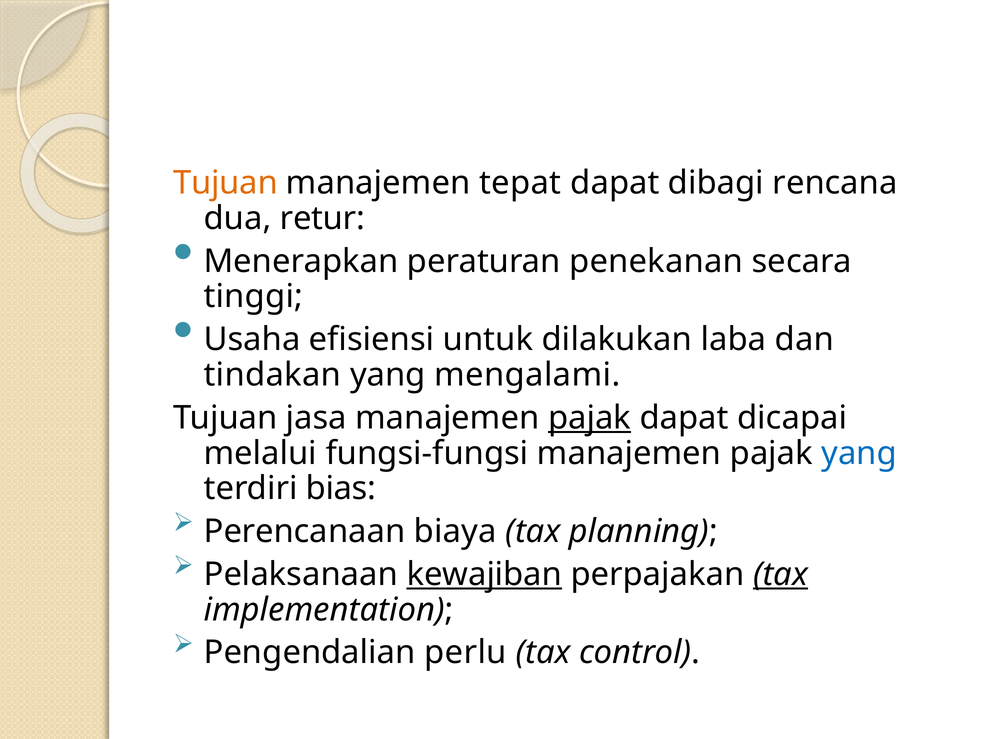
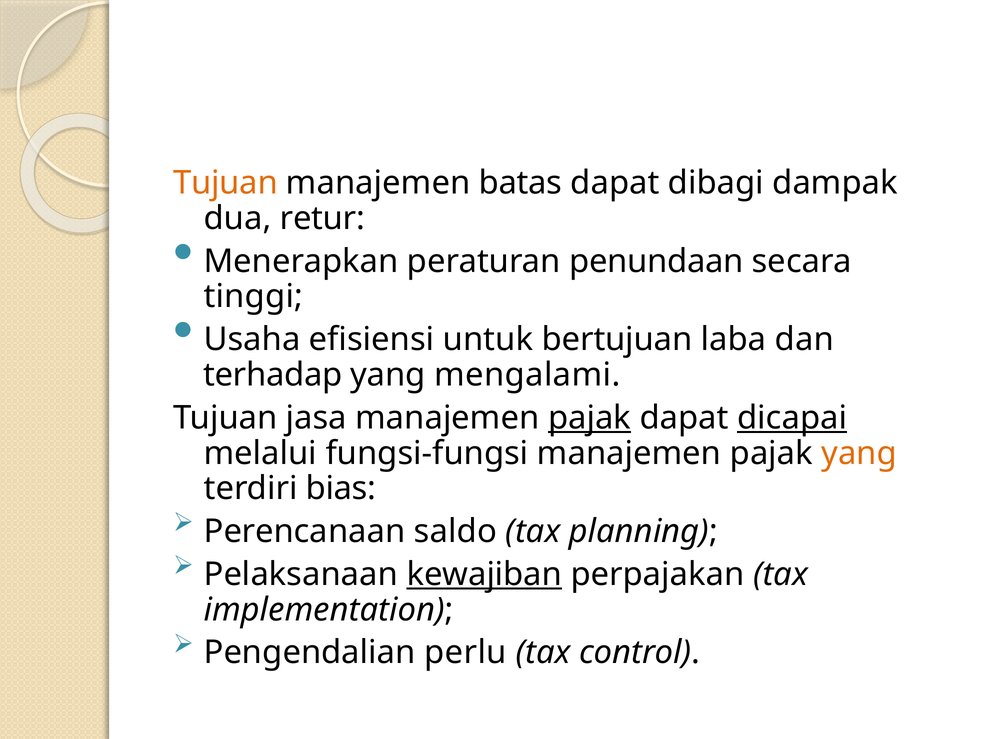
tepat: tepat -> batas
rencana: rencana -> dampak
penekanan: penekanan -> penundaan
dilakukan: dilakukan -> bertujuan
tindakan: tindakan -> terhadap
dicapai underline: none -> present
yang at (859, 453) colour: blue -> orange
biaya: biaya -> saldo
tax at (781, 574) underline: present -> none
